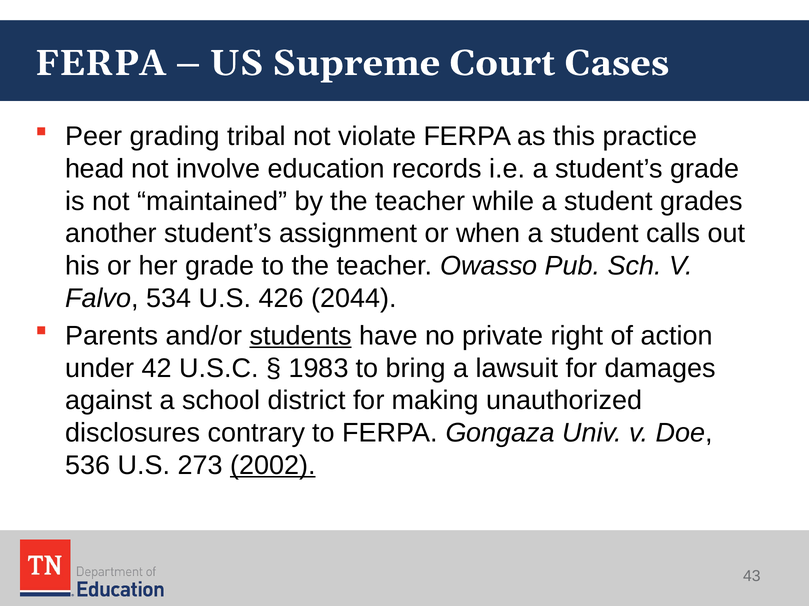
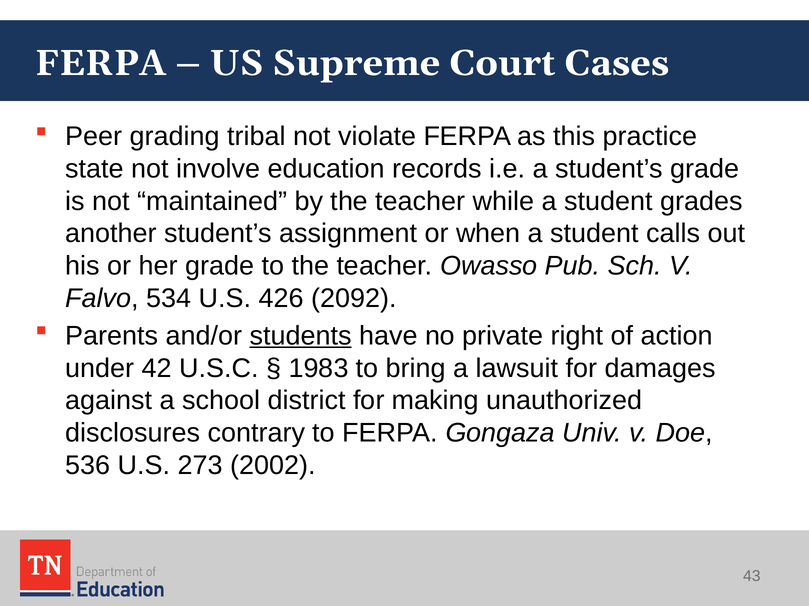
head: head -> state
2044: 2044 -> 2092
2002 underline: present -> none
